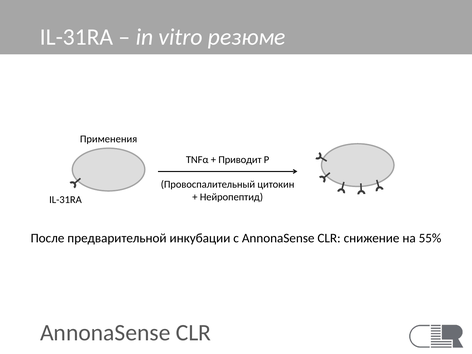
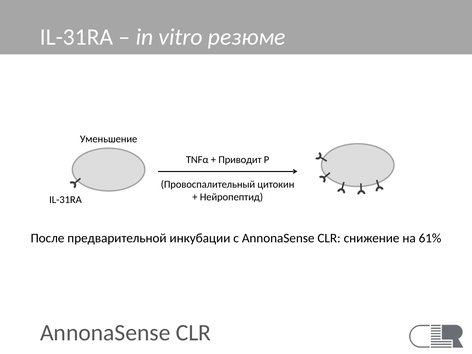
Применения: Применения -> Уменьшение
55%: 55% -> 61%
